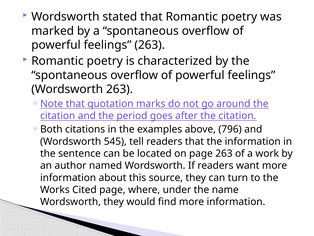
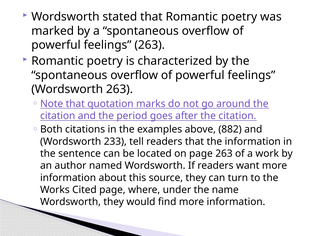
796: 796 -> 882
545: 545 -> 233
